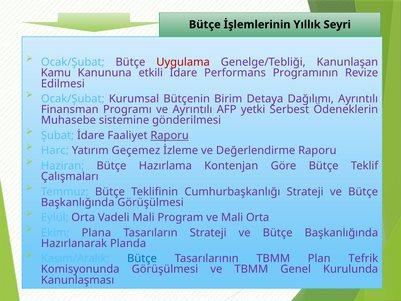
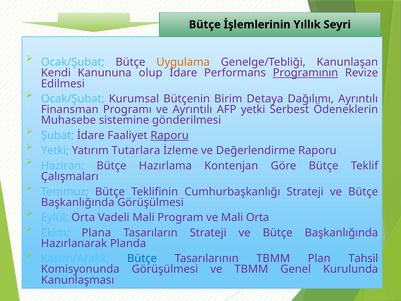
Uygulama colour: red -> orange
Kamu: Kamu -> Kendi
etkili: etkili -> olup
Programının underline: none -> present
Harc at (55, 150): Harc -> Yetki
Geçemez: Geçemez -> Tutarlara
Tefrik: Tefrik -> Tahsil
